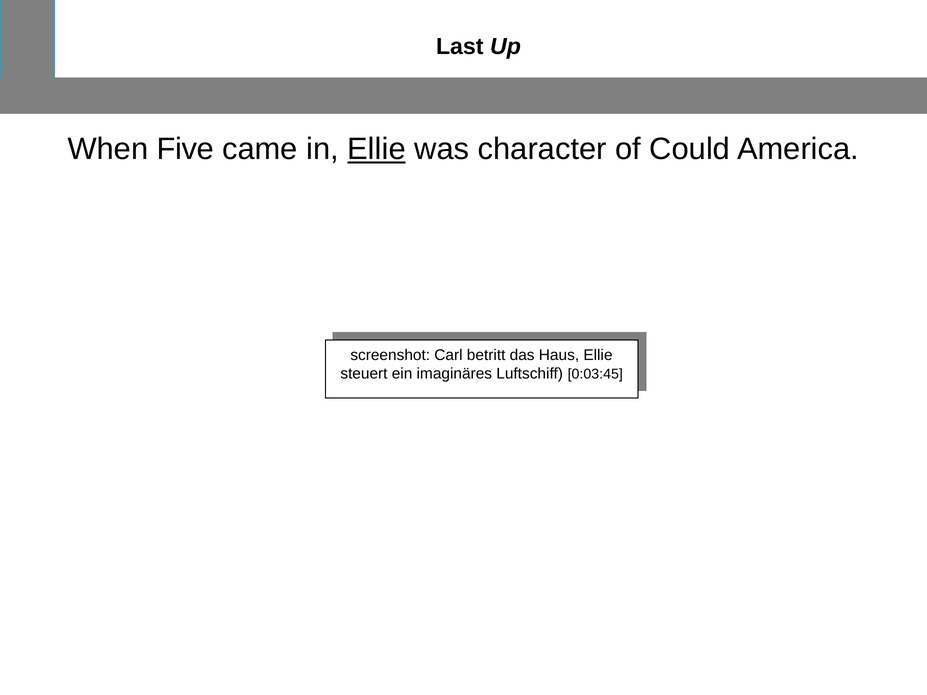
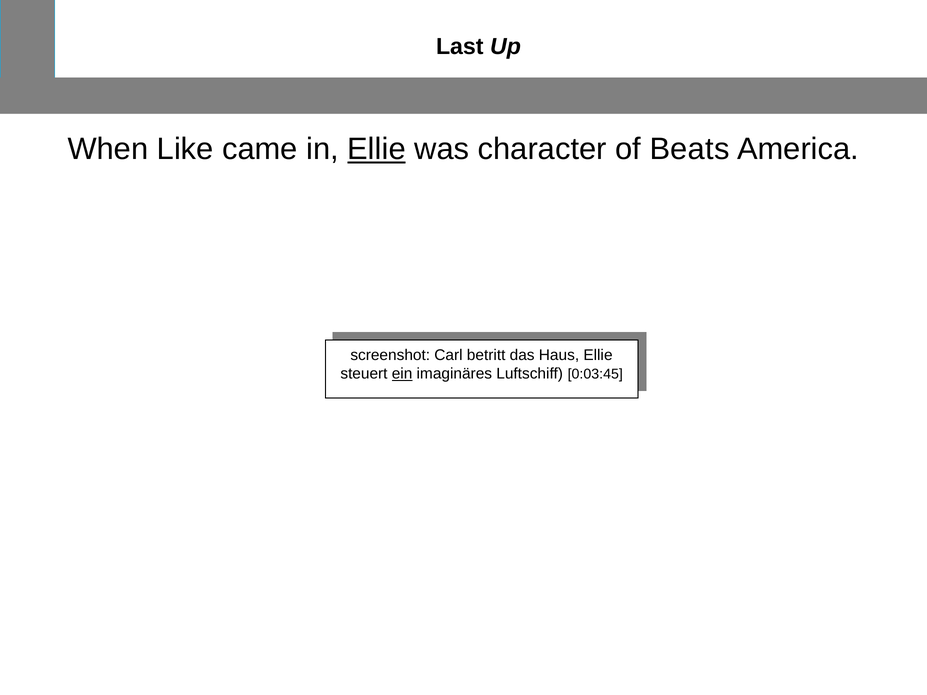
Five: Five -> Like
Could: Could -> Beats
ein at (402, 374) underline: none -> present
